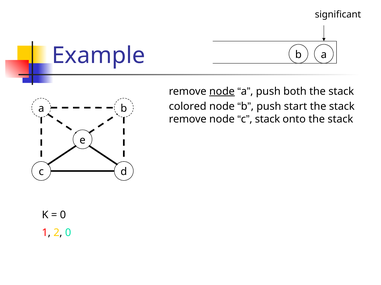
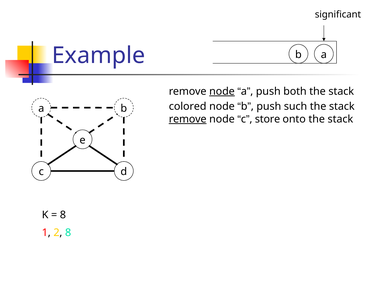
start: start -> such
remove at (188, 119) underline: none -> present
stack at (268, 119): stack -> store
0 at (63, 215): 0 -> 8
2 0: 0 -> 8
